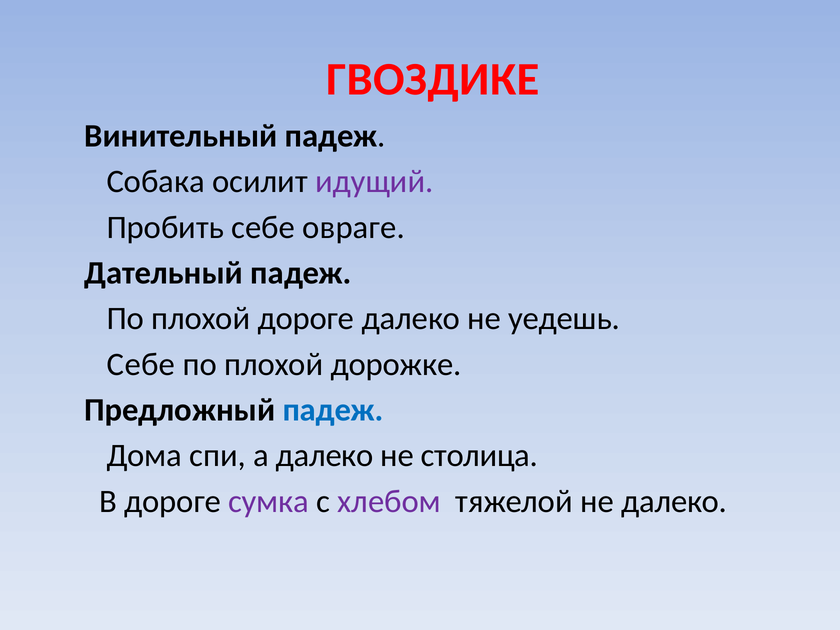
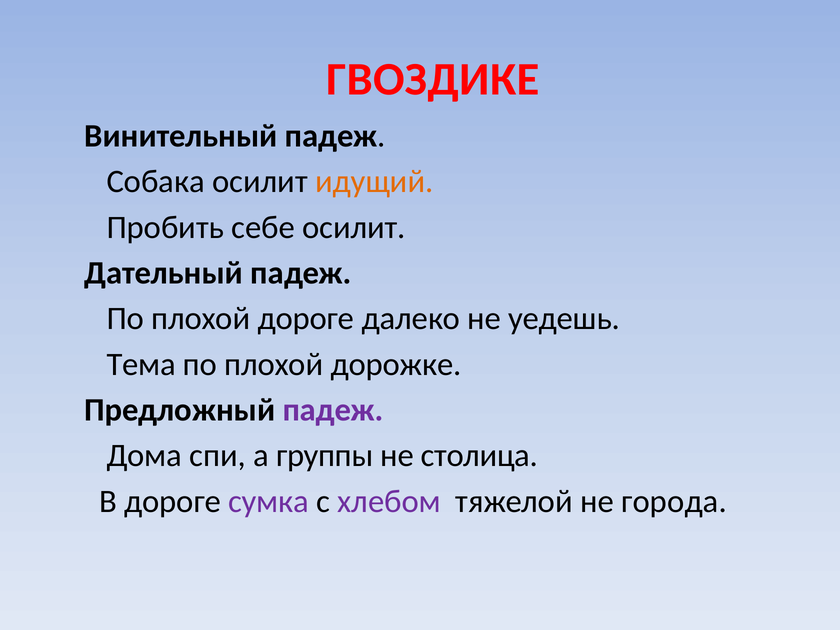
идущий colour: purple -> orange
себе овраге: овраге -> осилит
Себе at (141, 364): Себе -> Тема
падеж at (333, 410) colour: blue -> purple
а далеко: далеко -> группы
не далеко: далеко -> города
